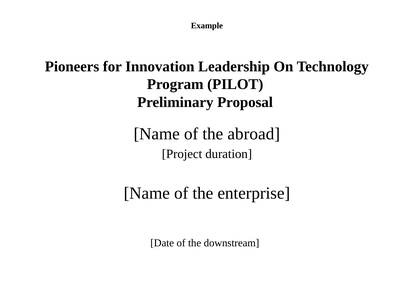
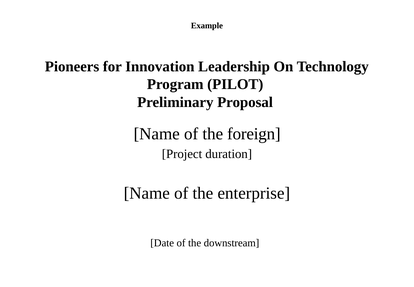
abroad: abroad -> foreign
